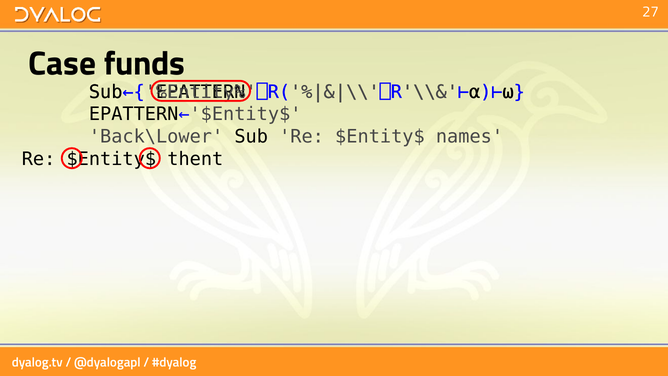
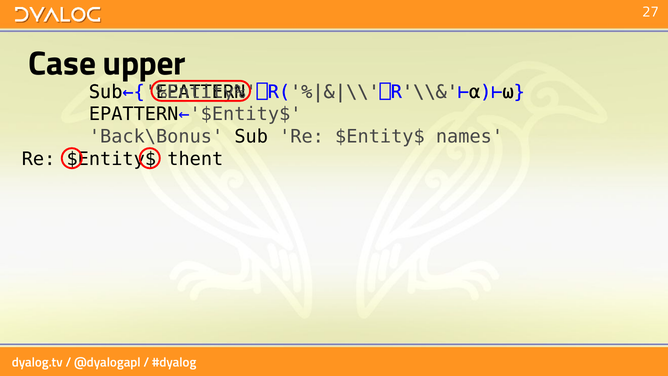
funds: funds -> upper
Back\Lower: Back\Lower -> Back\Bonus
